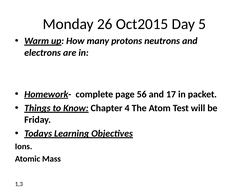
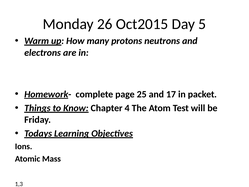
56: 56 -> 25
